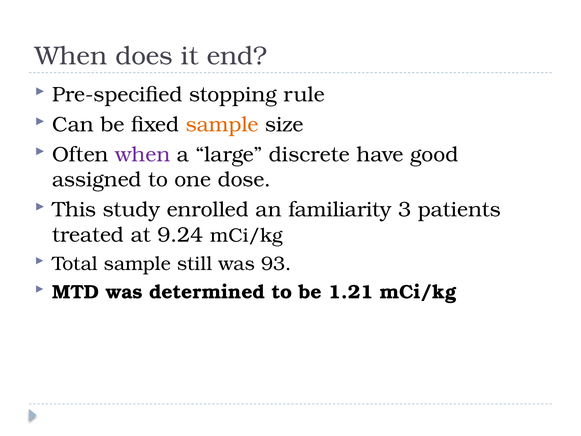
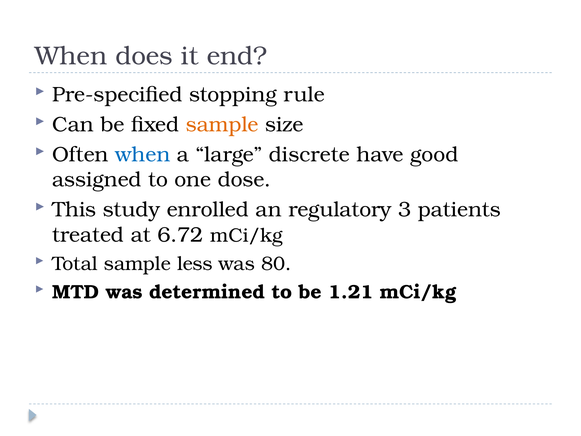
when at (143, 154) colour: purple -> blue
familiarity: familiarity -> regulatory
9.24: 9.24 -> 6.72
still: still -> less
93: 93 -> 80
